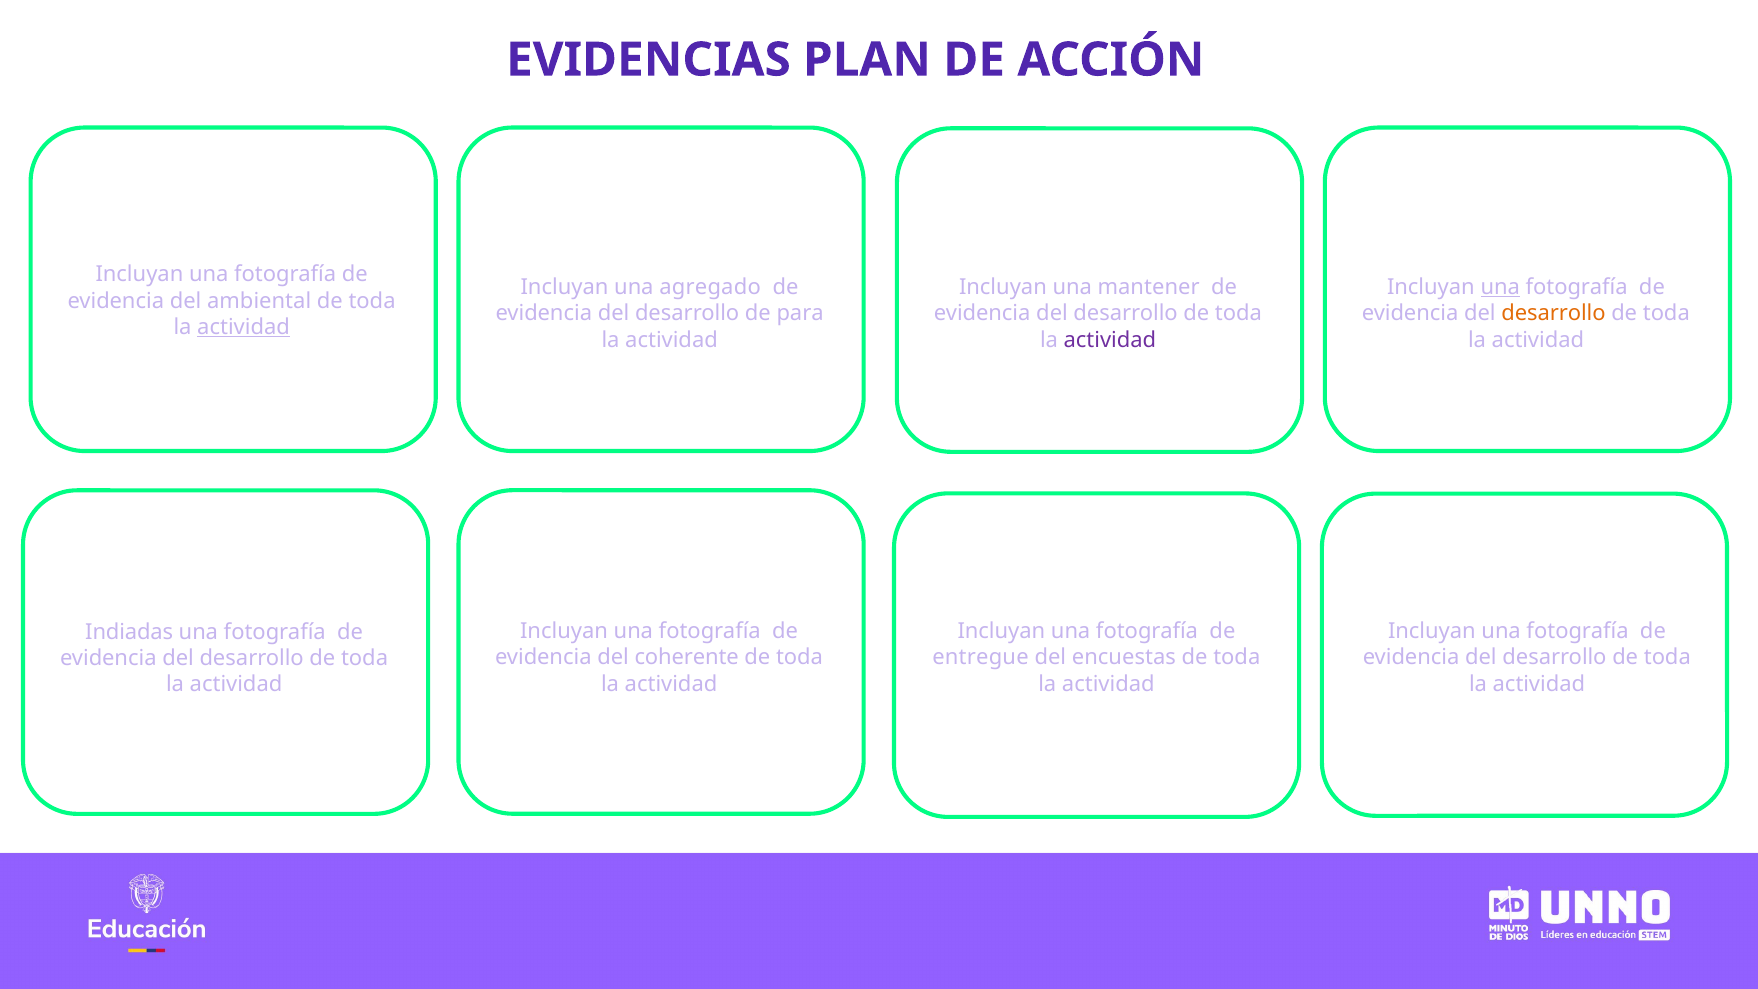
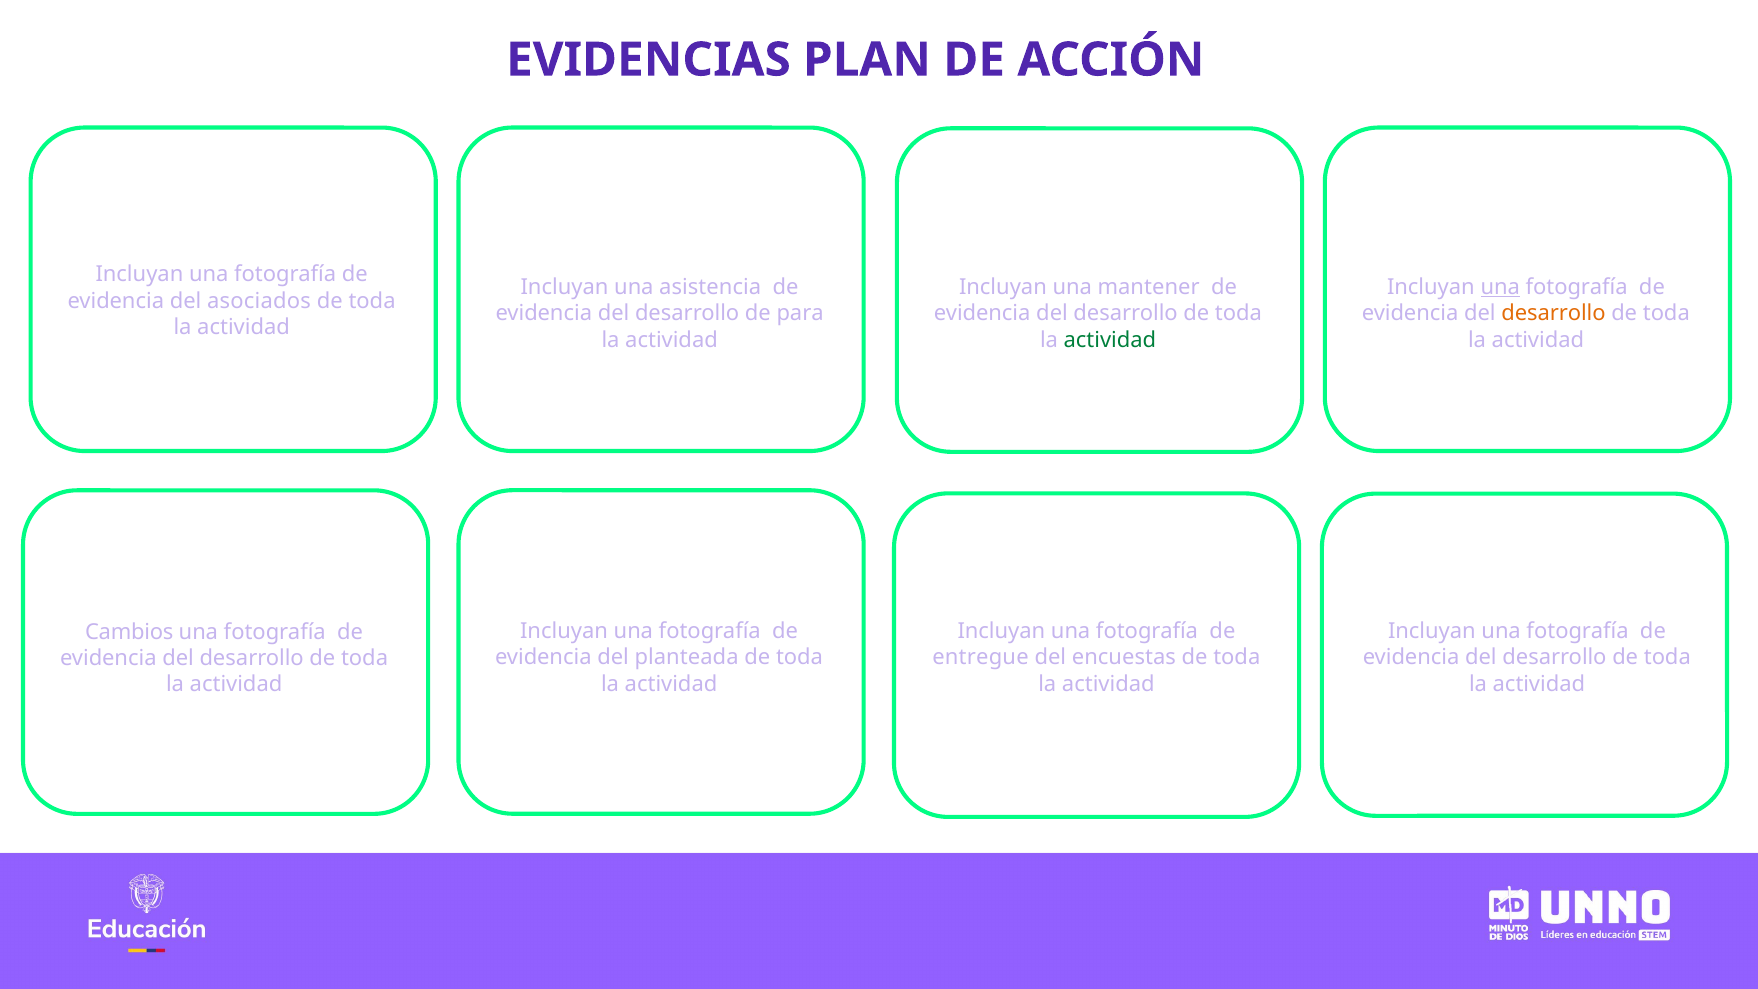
agregado: agregado -> asistencia
ambiental: ambiental -> asociados
actividad at (244, 327) underline: present -> none
actividad at (1110, 340) colour: purple -> green
Indiadas: Indiadas -> Cambios
coherente: coherente -> planteada
